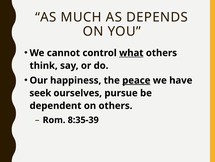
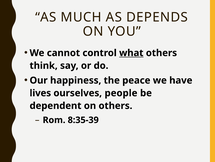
peace underline: present -> none
seek: seek -> lives
pursue: pursue -> people
